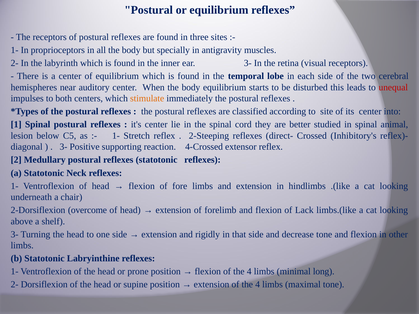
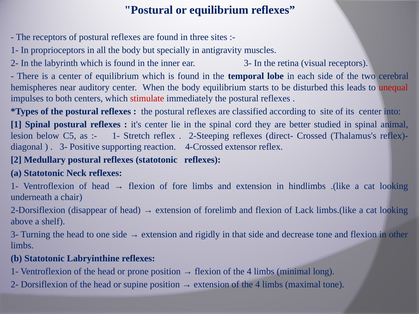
stimulate colour: orange -> red
Inhibitory's: Inhibitory's -> Thalamus's
overcome: overcome -> disappear
